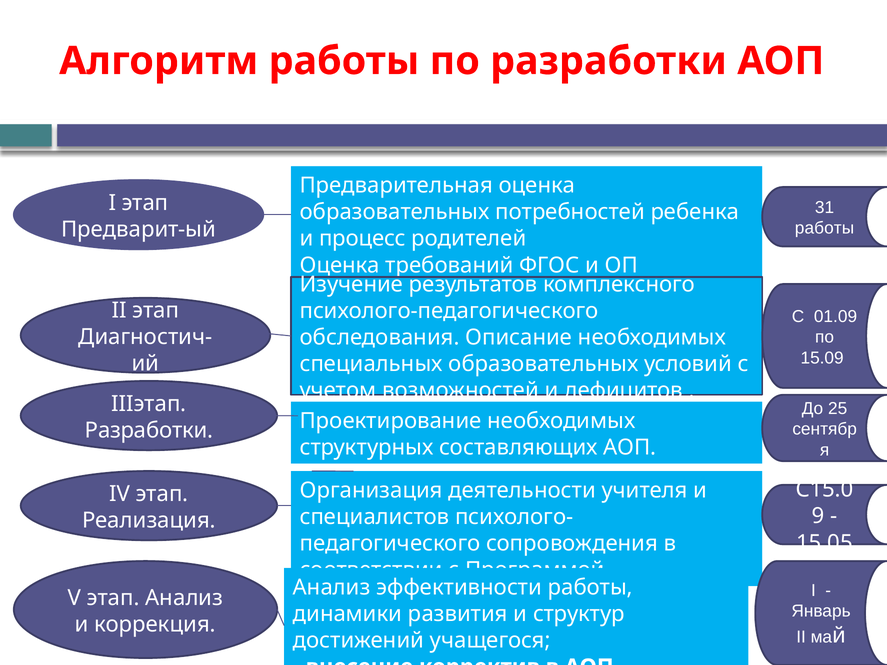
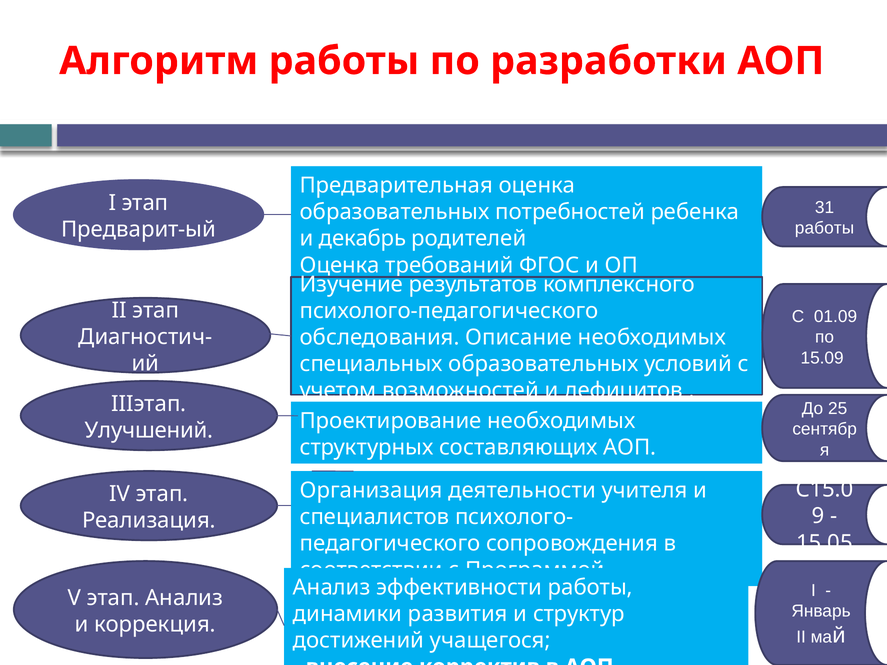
процесс: процесс -> декабрь
Разработки at (149, 431): Разработки -> Улучшений
